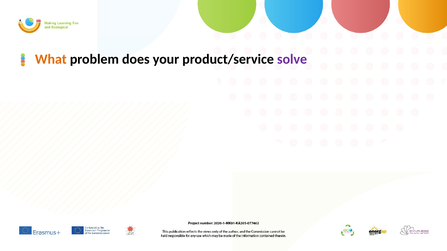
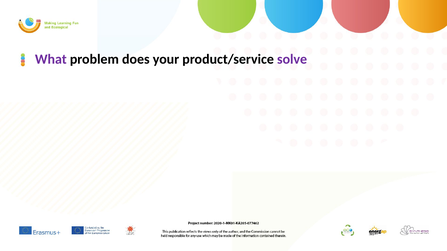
What colour: orange -> purple
